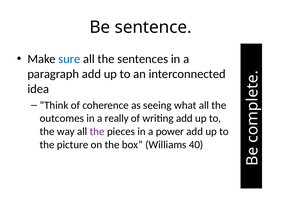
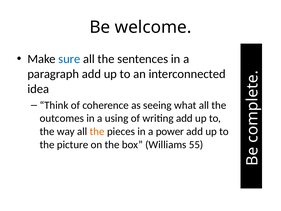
sentence: sentence -> welcome
really: really -> using
the at (97, 131) colour: purple -> orange
40: 40 -> 55
